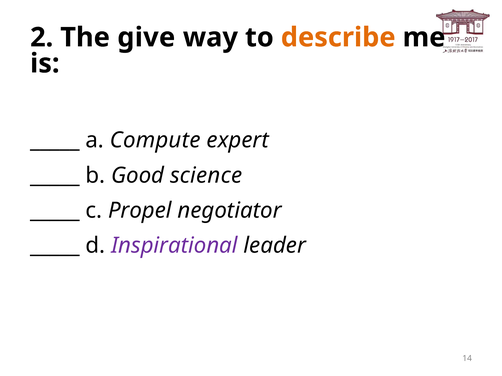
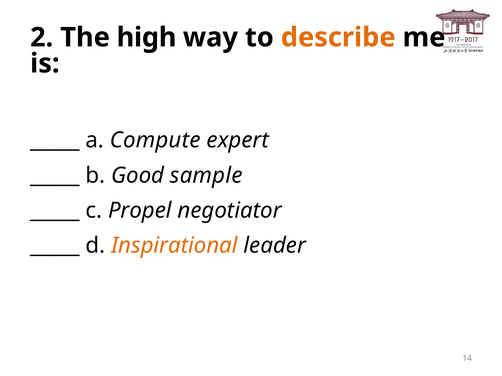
give: give -> high
science: science -> sample
Inspirational colour: purple -> orange
